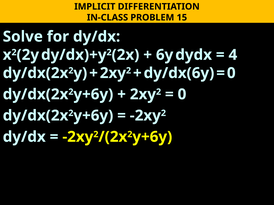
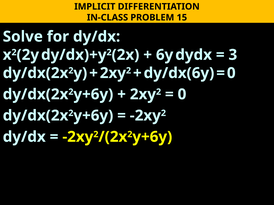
4: 4 -> 3
